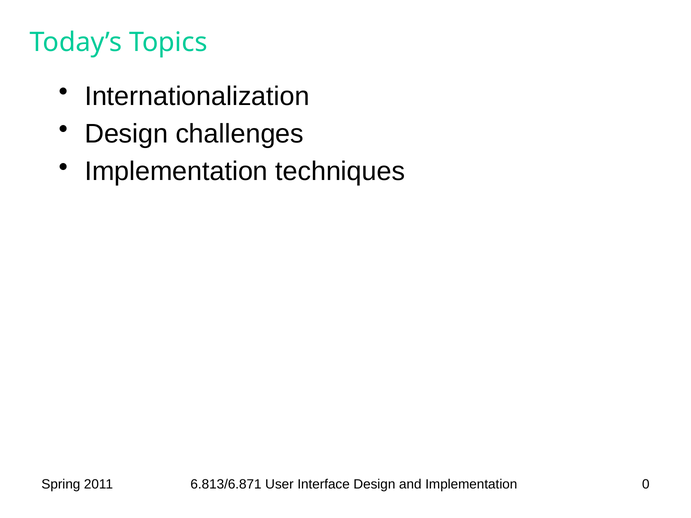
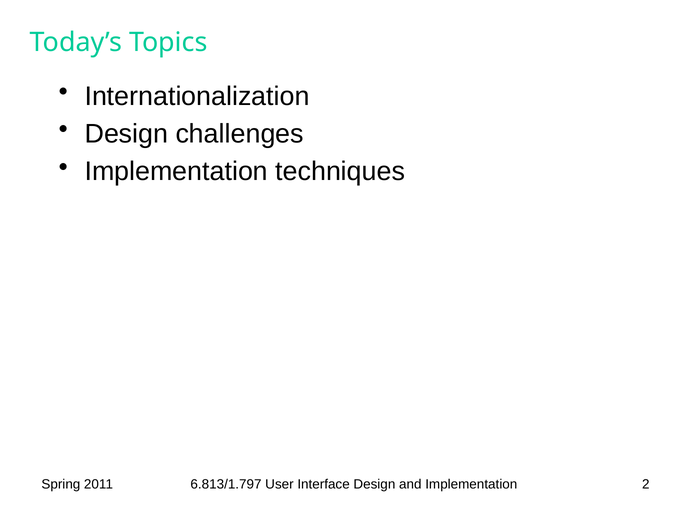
6.813/6.871: 6.813/6.871 -> 6.813/1.797
0: 0 -> 2
